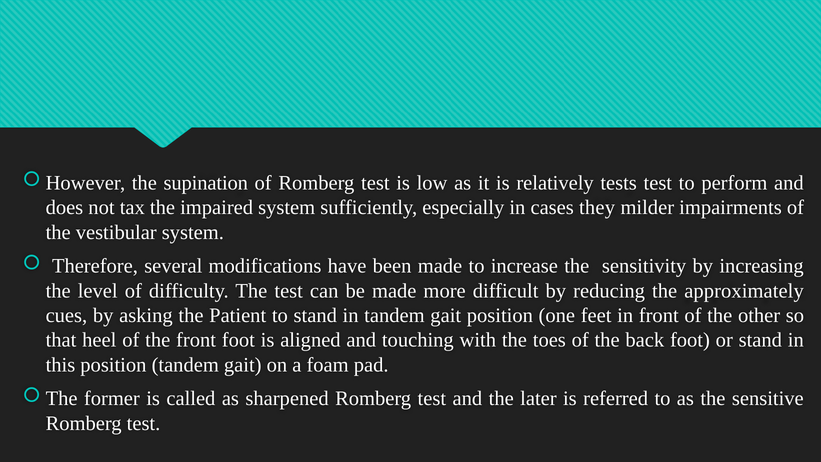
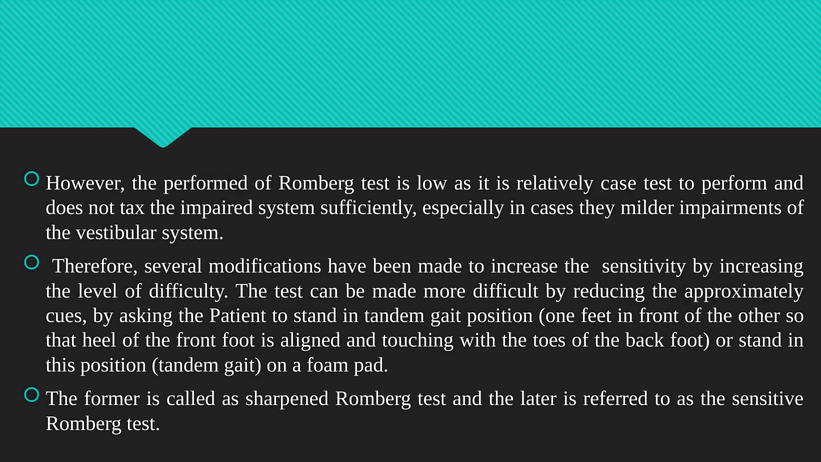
supination: supination -> performed
tests: tests -> case
